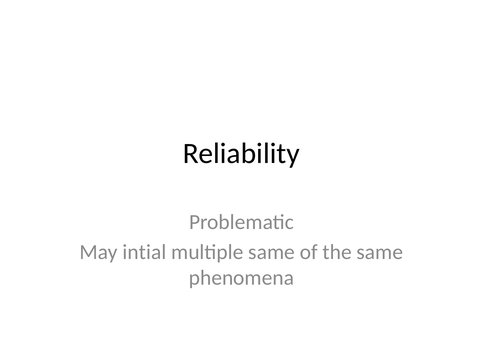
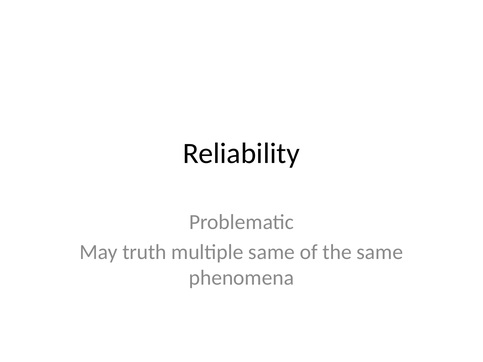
intial: intial -> truth
